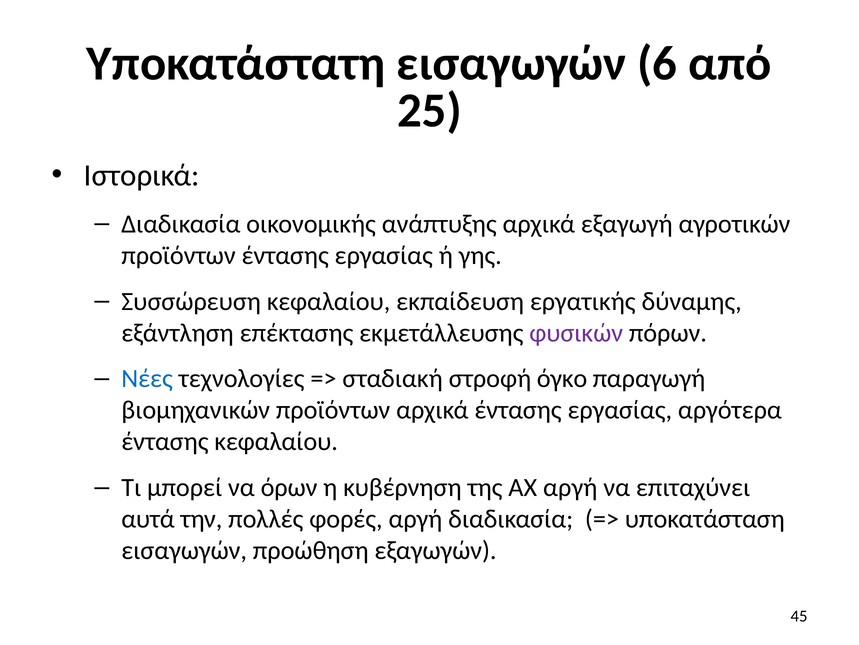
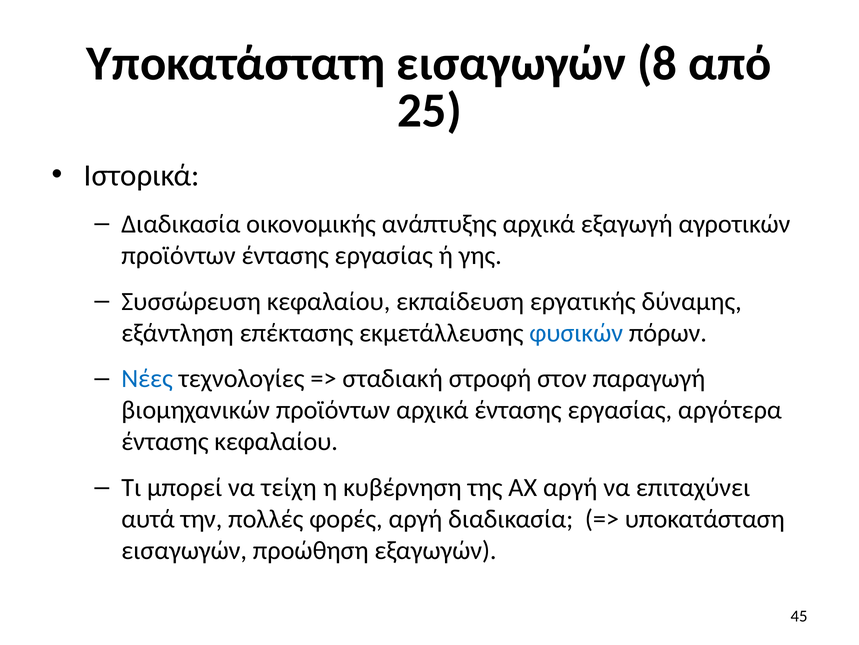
6: 6 -> 8
φυσικών colour: purple -> blue
όγκο: όγκο -> στον
όρων: όρων -> τείχη
